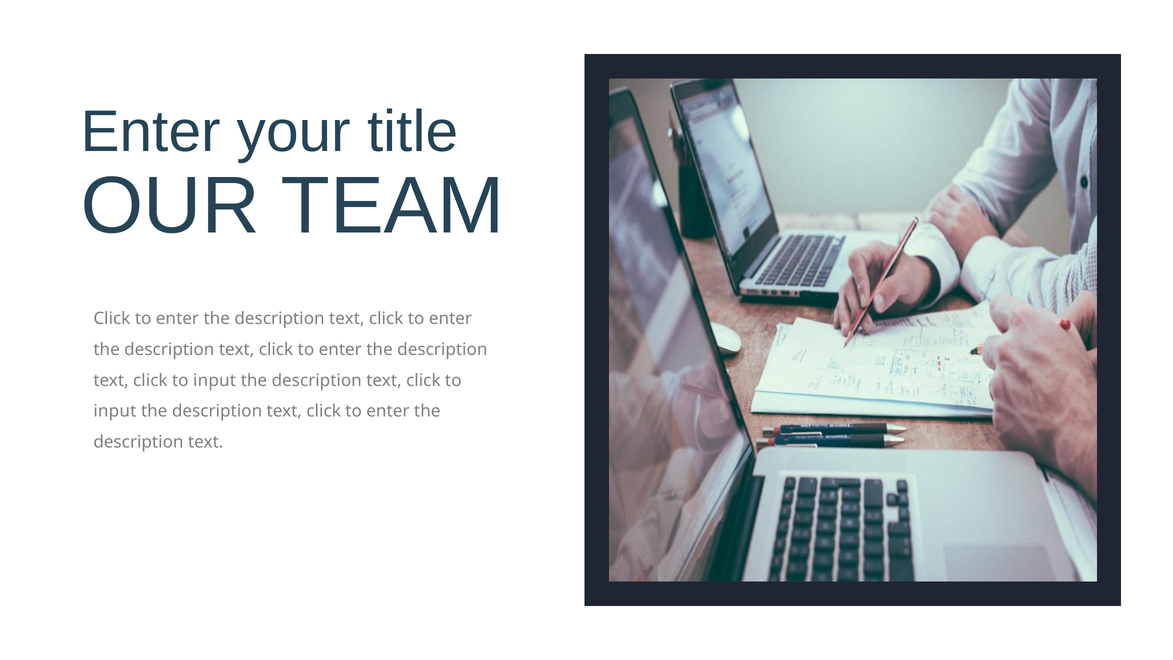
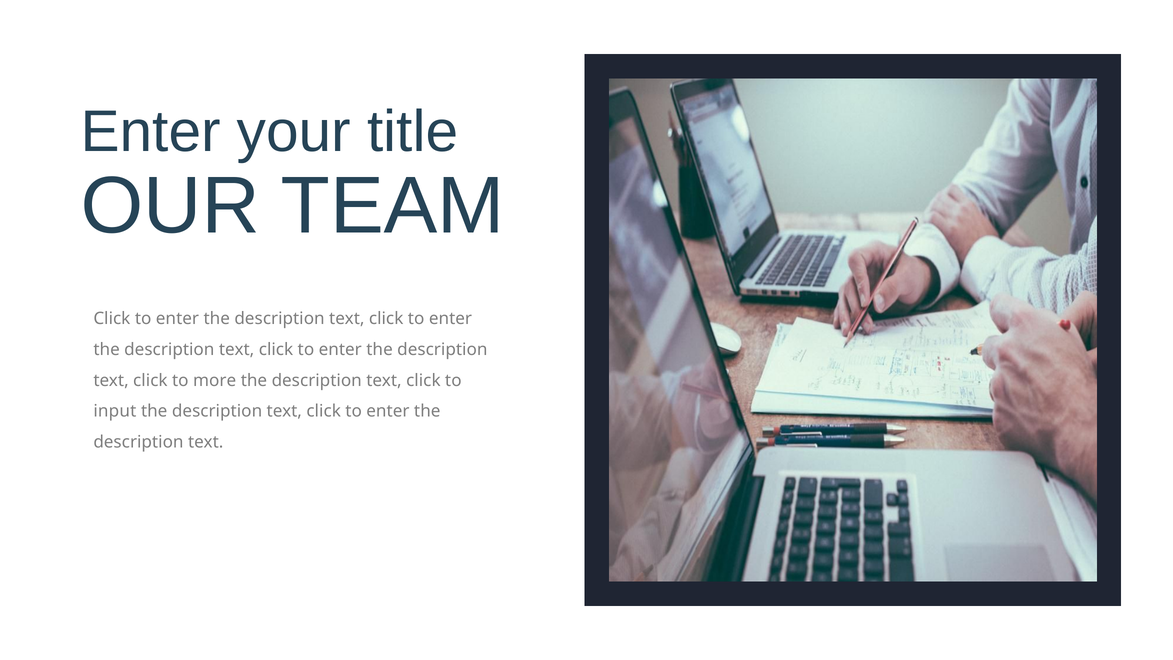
input at (215, 380): input -> more
